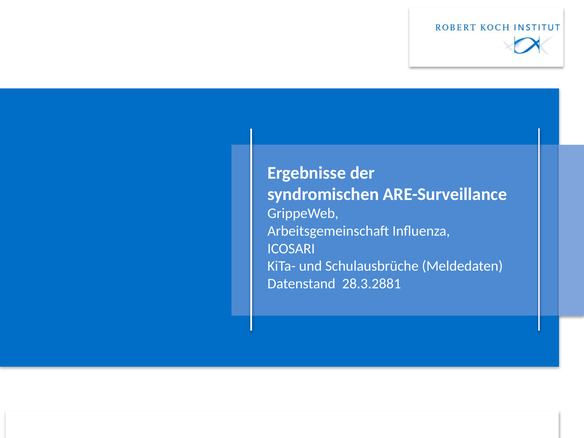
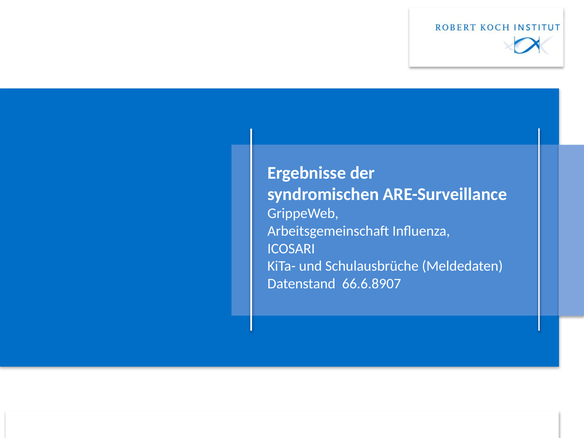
28.3.2881: 28.3.2881 -> 66.6.8907
